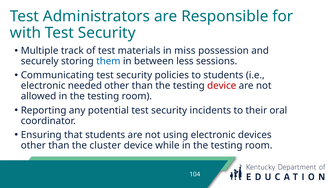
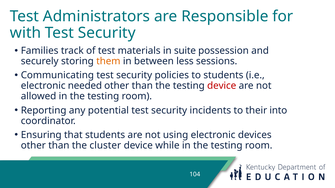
Multiple: Multiple -> Families
miss: miss -> suite
them colour: blue -> orange
oral: oral -> into
